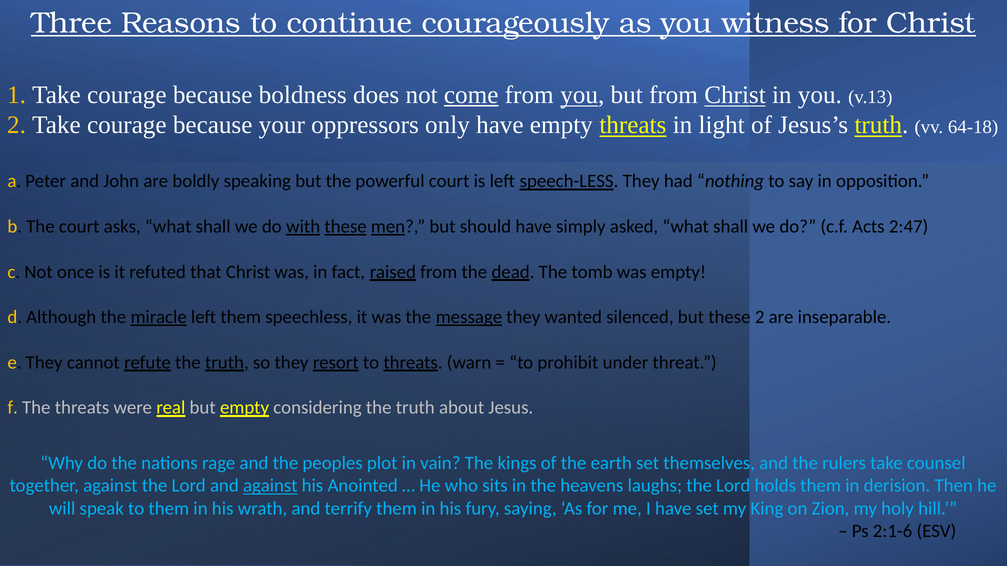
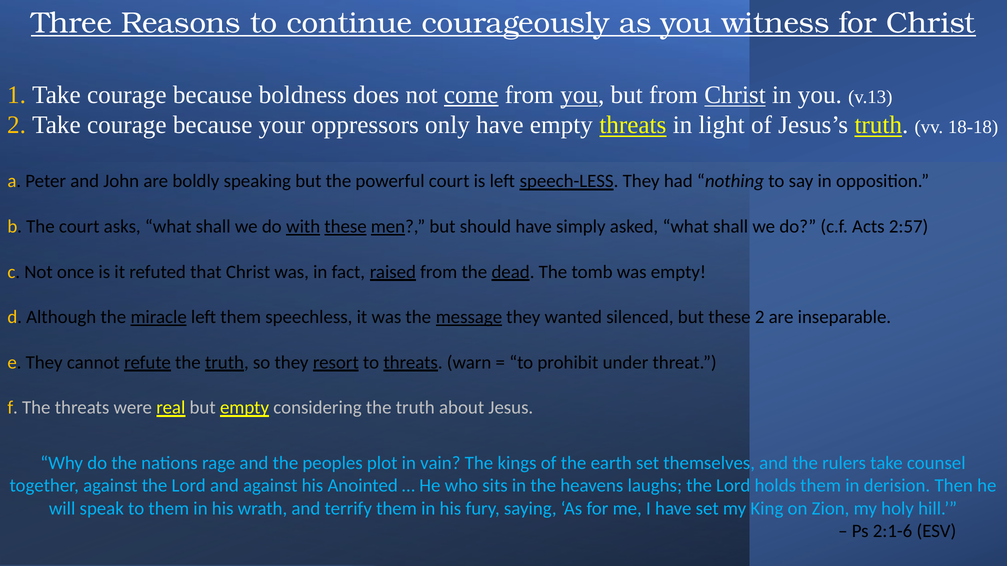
64-18: 64-18 -> 18-18
2:47: 2:47 -> 2:57
against at (270, 486) underline: present -> none
